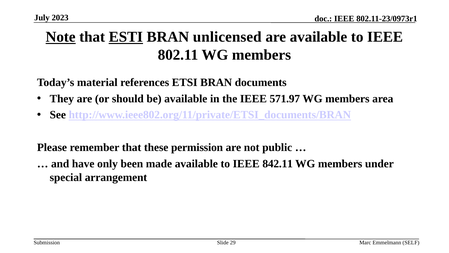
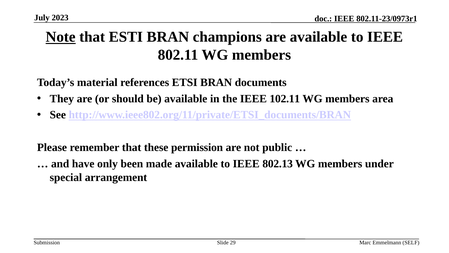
ESTI underline: present -> none
unlicensed: unlicensed -> champions
571.97: 571.97 -> 102.11
842.11: 842.11 -> 802.13
